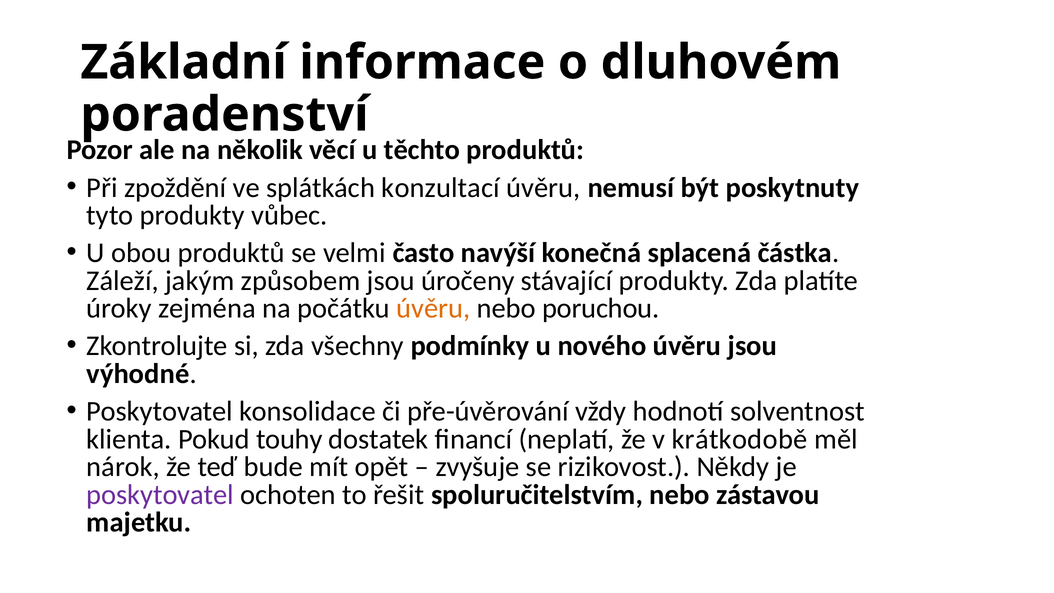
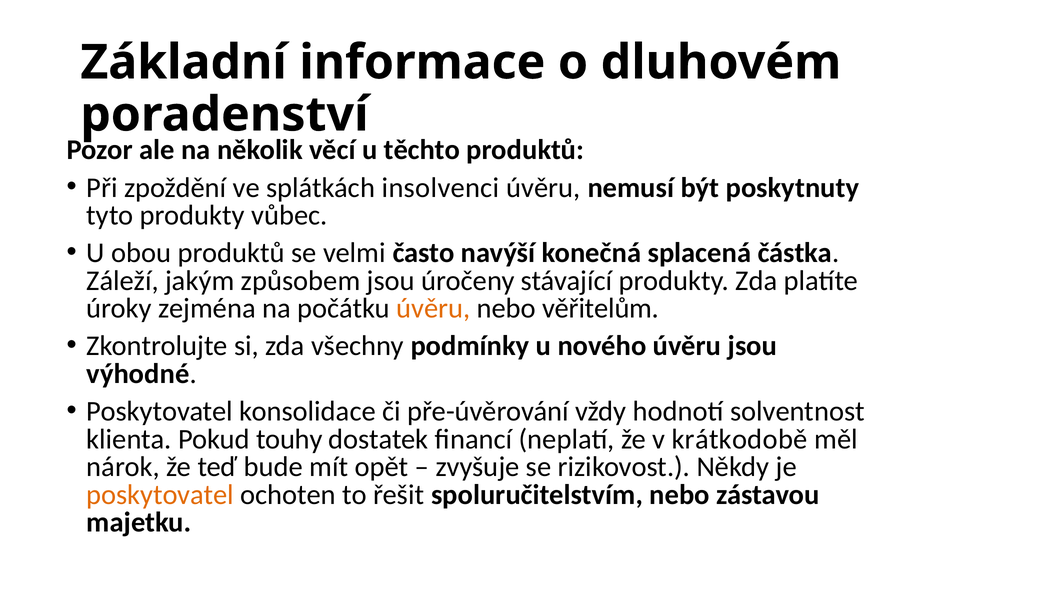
konzultací: konzultací -> insolvenci
poruchou: poruchou -> věřitelům
poskytovatel at (160, 494) colour: purple -> orange
